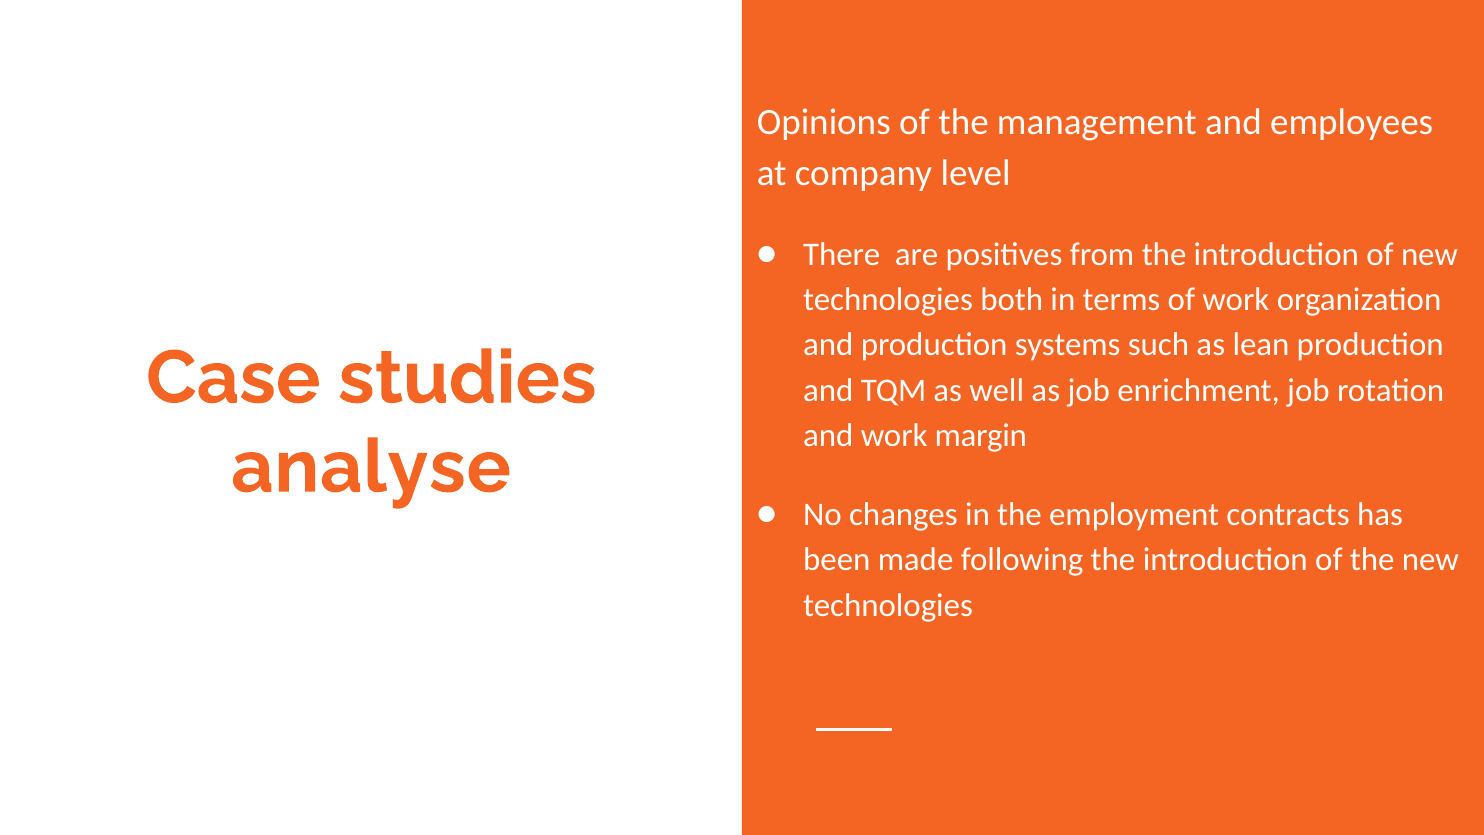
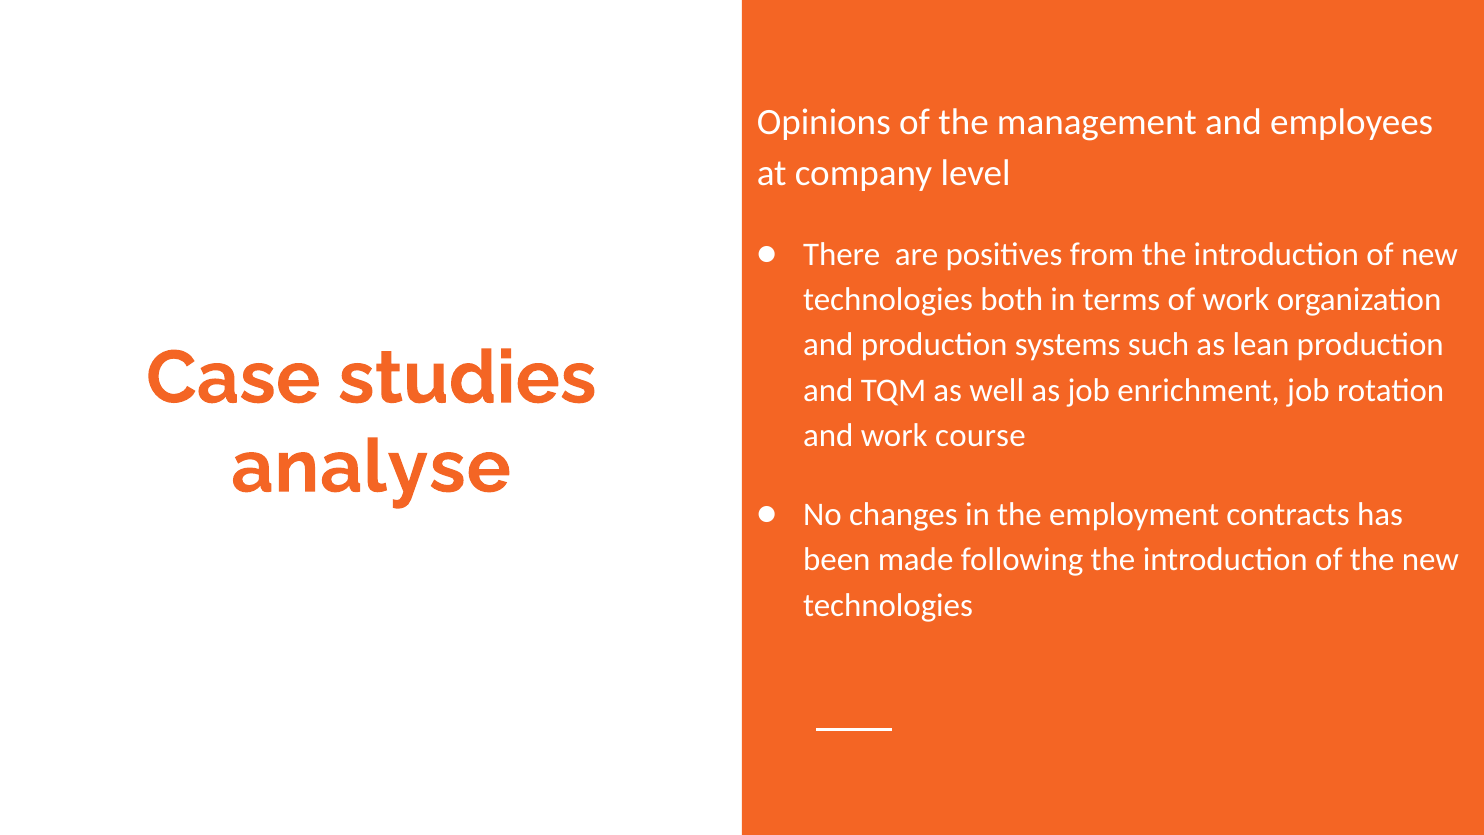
margin: margin -> course
